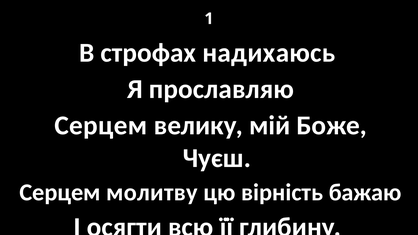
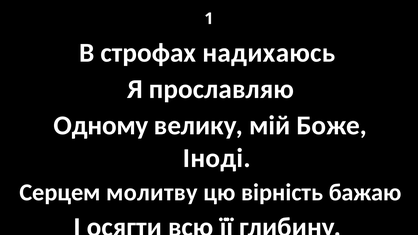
Серцем at (101, 125): Серцем -> Одному
Чуєш: Чуєш -> Іноді
